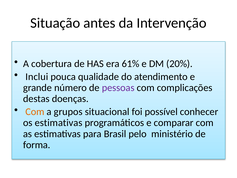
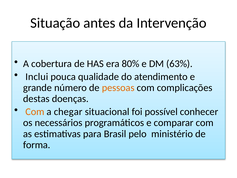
61%: 61% -> 80%
20%: 20% -> 63%
pessoas colour: purple -> orange
grupos: grupos -> chegar
os estimativas: estimativas -> necessários
